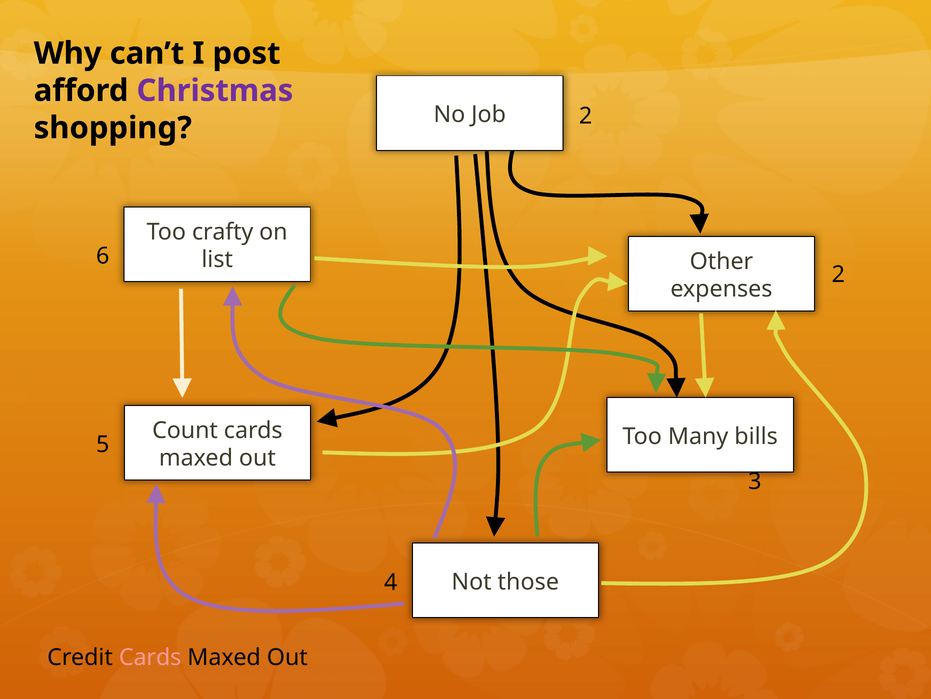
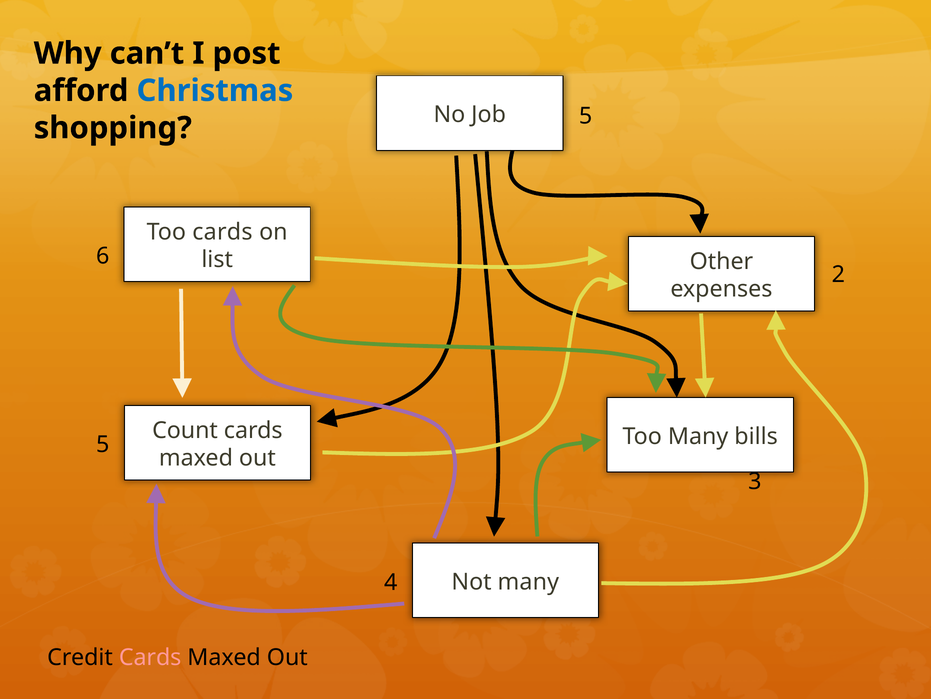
Christmas colour: purple -> blue
Job 2: 2 -> 5
Too crafty: crafty -> cards
Not those: those -> many
